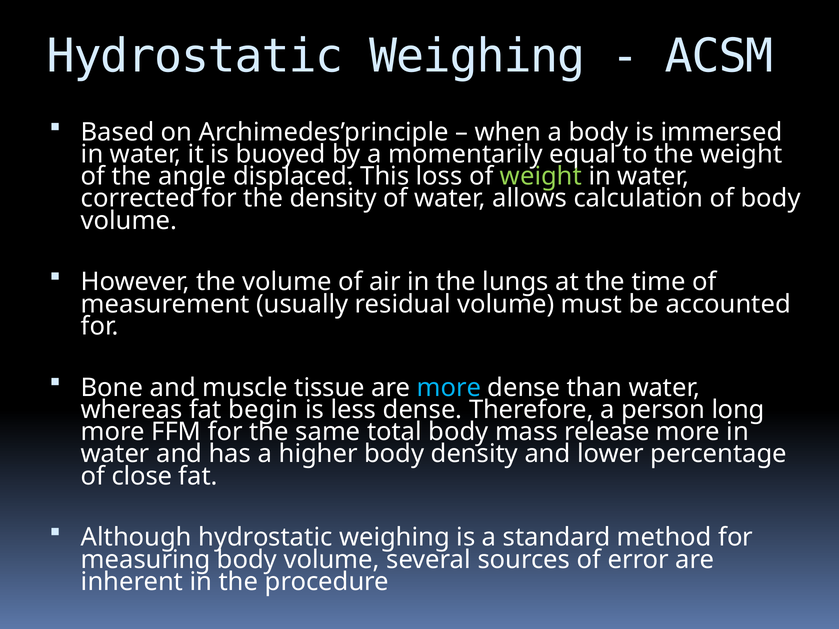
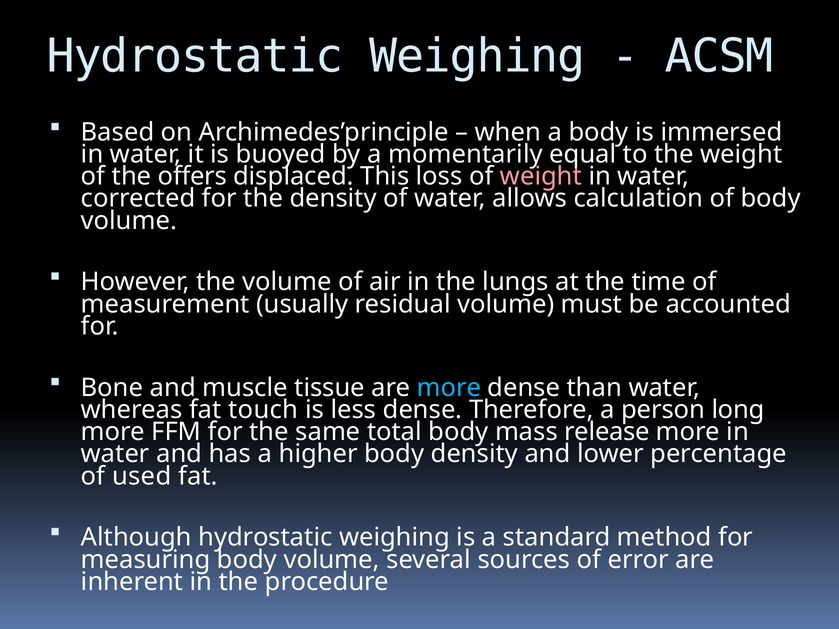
angle: angle -> offers
weight at (541, 176) colour: light green -> pink
begin: begin -> touch
close: close -> used
